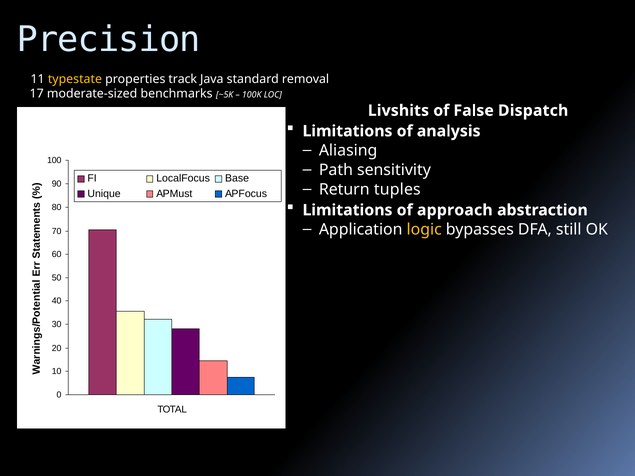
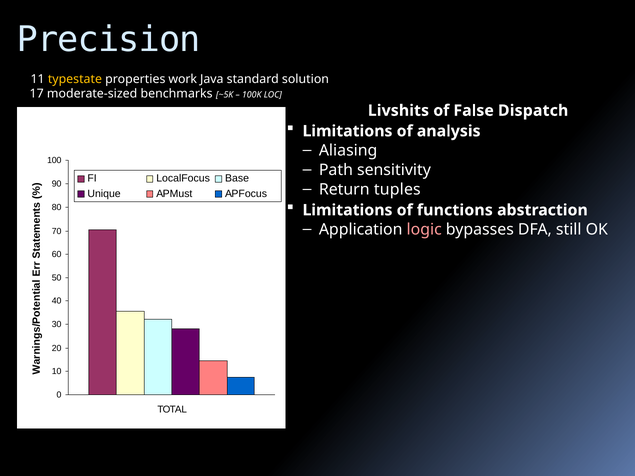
track: track -> work
removal: removal -> solution
approach: approach -> functions
logic colour: yellow -> pink
